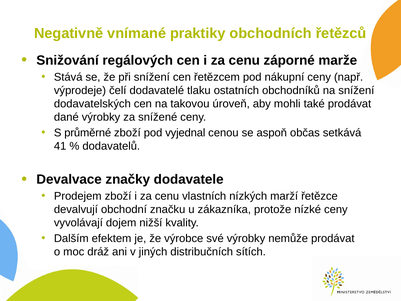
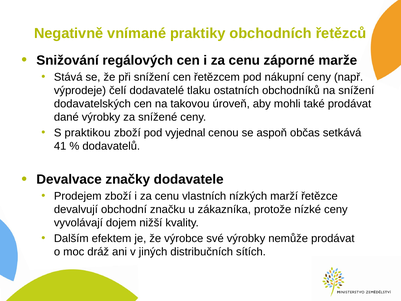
průměrné: průměrné -> praktikou
